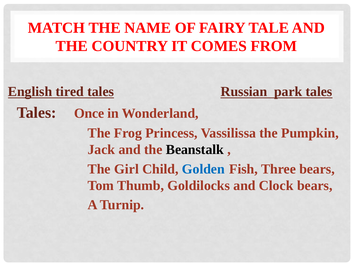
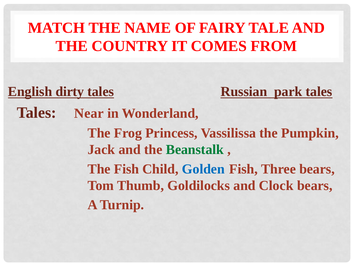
tired: tired -> dirty
Once: Once -> Near
Beanstalk colour: black -> green
The Girl: Girl -> Fish
